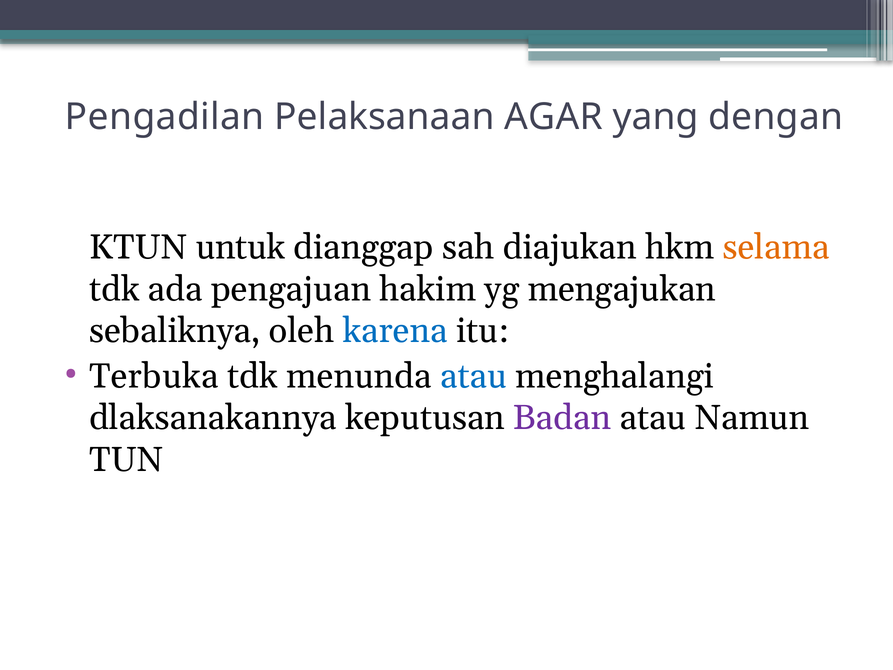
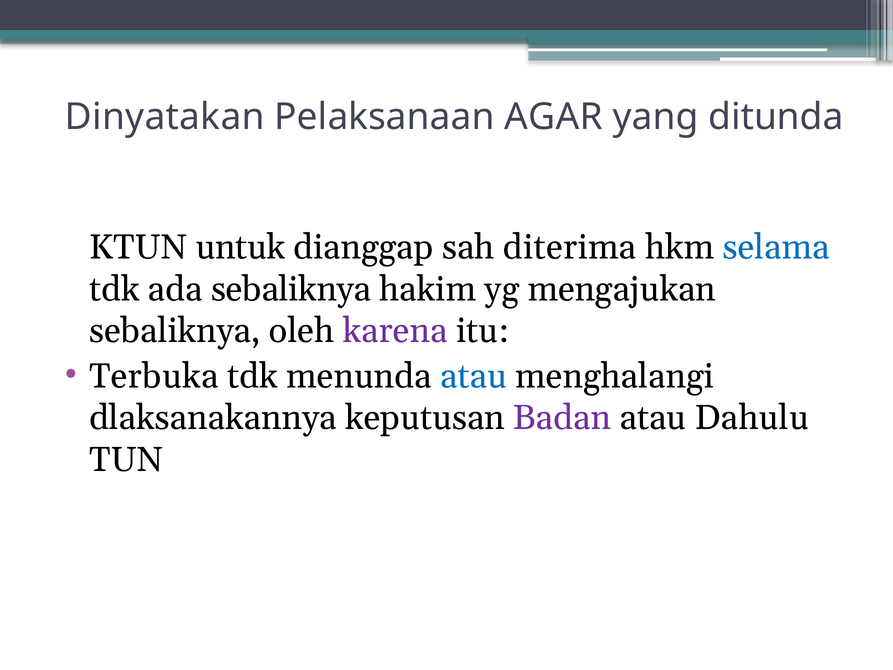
Pengadilan: Pengadilan -> Dinyatakan
dengan: dengan -> ditunda
diajukan: diajukan -> diterima
selama colour: orange -> blue
ada pengajuan: pengajuan -> sebaliknya
karena colour: blue -> purple
Namun: Namun -> Dahulu
